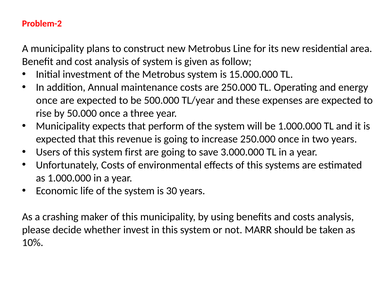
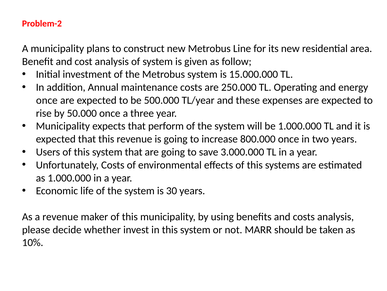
increase 250.000: 250.000 -> 800.000
system first: first -> that
a crashing: crashing -> revenue
